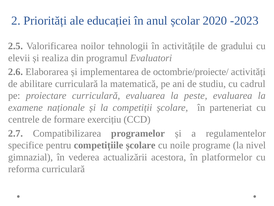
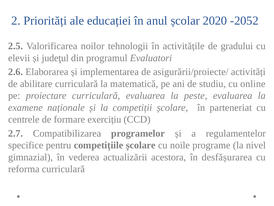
-2023: -2023 -> -2052
realiza: realiza -> judeţul
octombrie/proiecte/: octombrie/proiecte/ -> asigurării/proiecte/
cadrul: cadrul -> online
platformelor: platformelor -> desfășurarea
